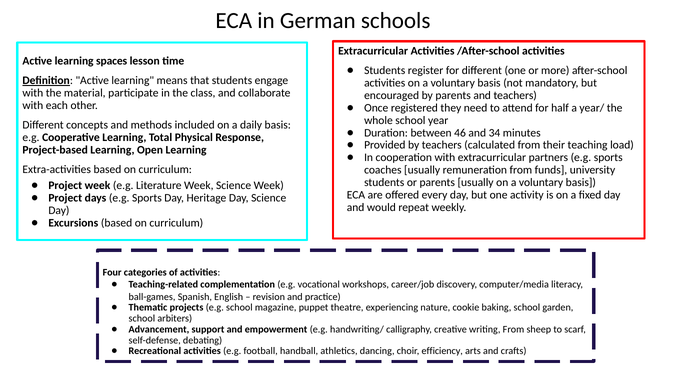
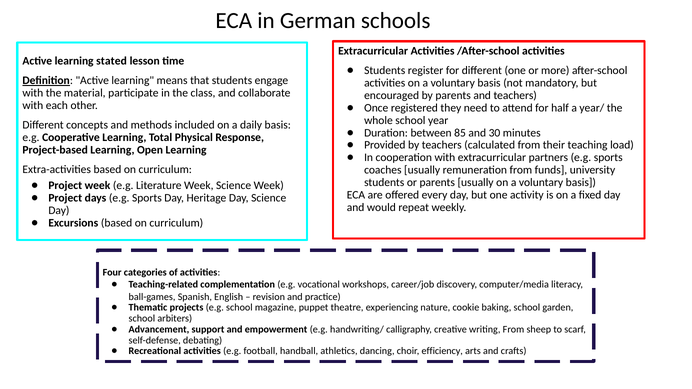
spaces: spaces -> stated
46: 46 -> 85
34: 34 -> 30
